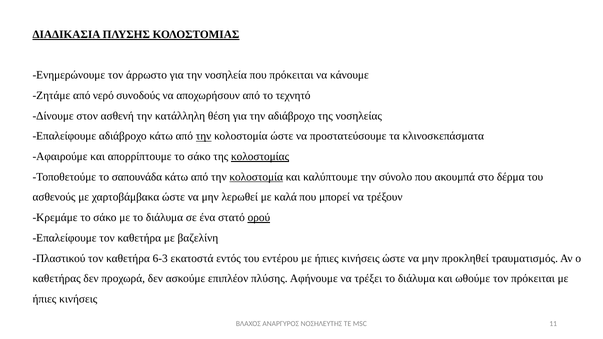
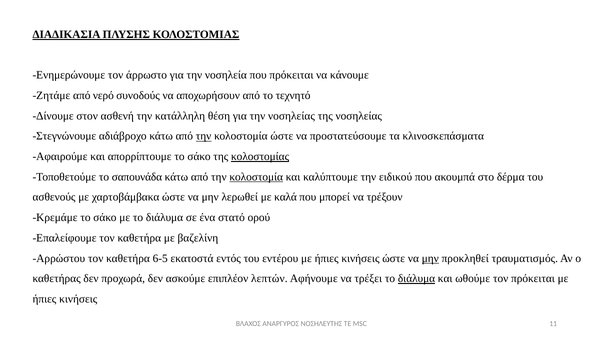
την αδιάβροχο: αδιάβροχο -> νοσηλείας
Επαλείφουμε at (64, 136): Επαλείφουμε -> Στεγνώνουμε
σύνολο: σύνολο -> ειδικού
ορού underline: present -> none
Πλαστικού: Πλαστικού -> Αρρώστου
6-3: 6-3 -> 6-5
μην at (430, 258) underline: none -> present
πλύσης: πλύσης -> λεπτών
διάλυμα at (417, 279) underline: none -> present
